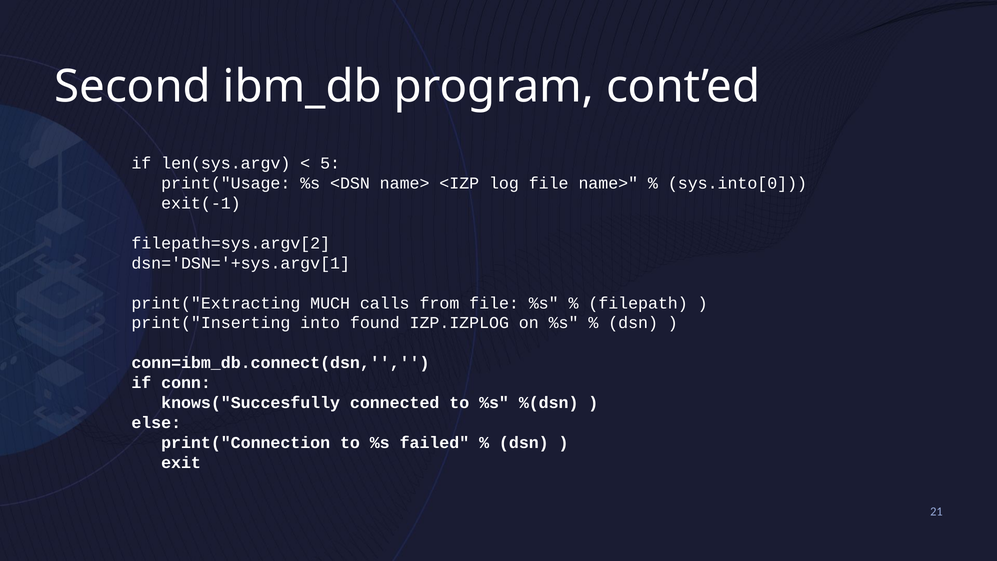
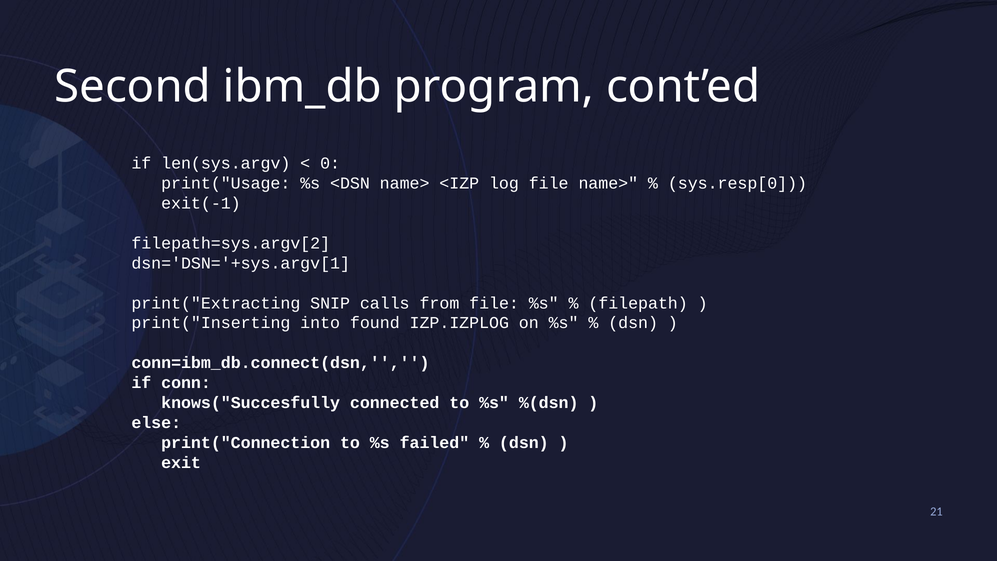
5: 5 -> 0
sys.into[0: sys.into[0 -> sys.resp[0
MUCH: MUCH -> SNIP
